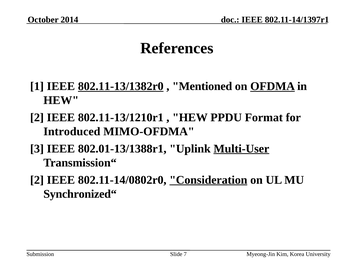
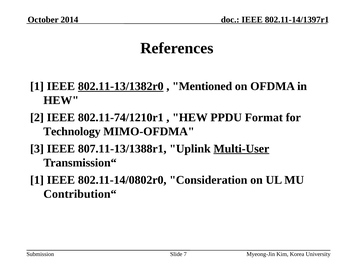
OFDMA underline: present -> none
802.11-13/1210r1: 802.11-13/1210r1 -> 802.11-74/1210r1
Introduced: Introduced -> Technology
802.01-13/1388r1: 802.01-13/1388r1 -> 807.11-13/1388r1
2 at (37, 180): 2 -> 1
Consideration underline: present -> none
Synchronized“: Synchronized“ -> Contribution“
